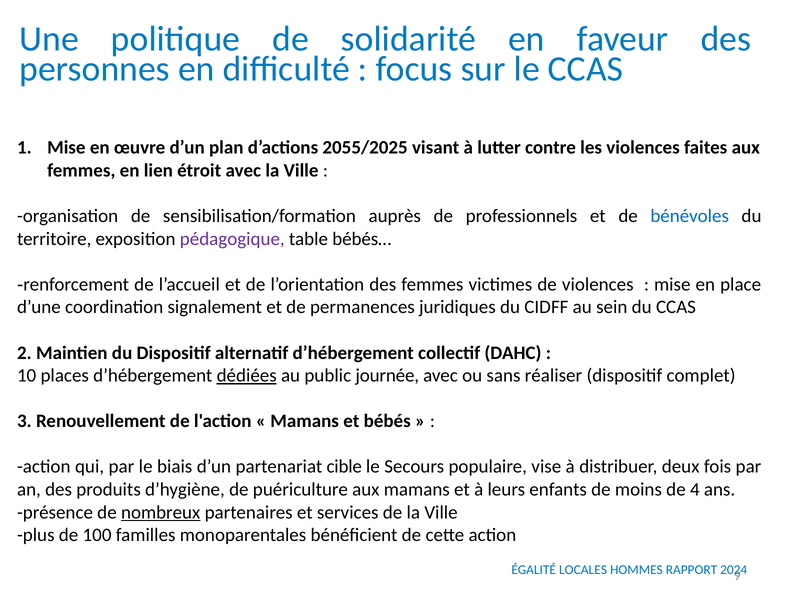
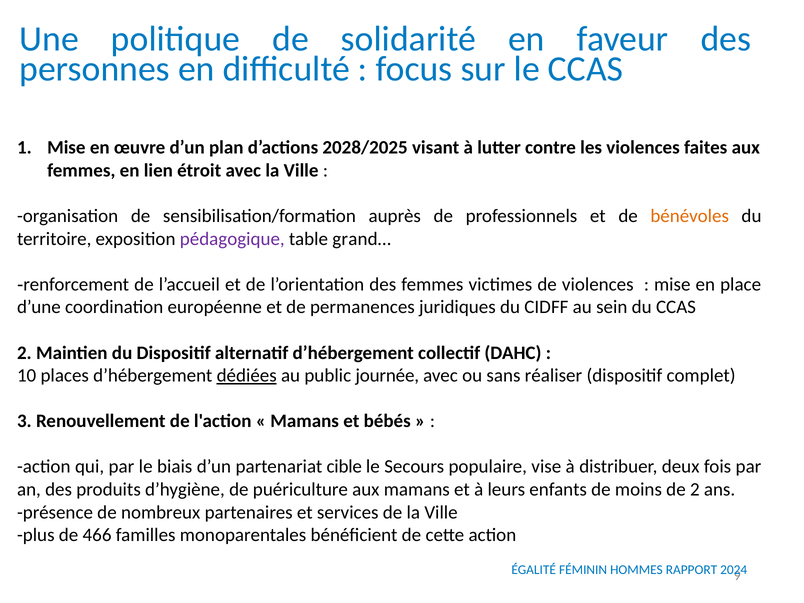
2055/2025: 2055/2025 -> 2028/2025
bénévoles colour: blue -> orange
bébés…: bébés… -> grand…
signalement: signalement -> européenne
de 4: 4 -> 2
nombreux underline: present -> none
100: 100 -> 466
LOCALES: LOCALES -> FÉMININ
